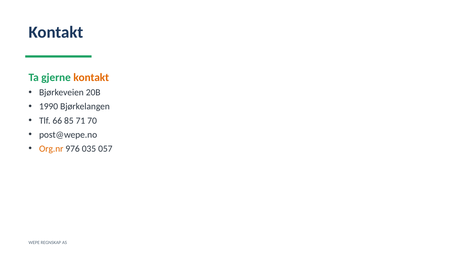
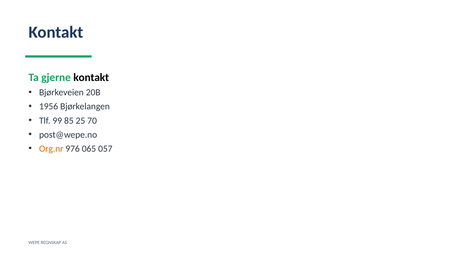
kontakt at (91, 77) colour: orange -> black
1990: 1990 -> 1956
66: 66 -> 99
71: 71 -> 25
035: 035 -> 065
